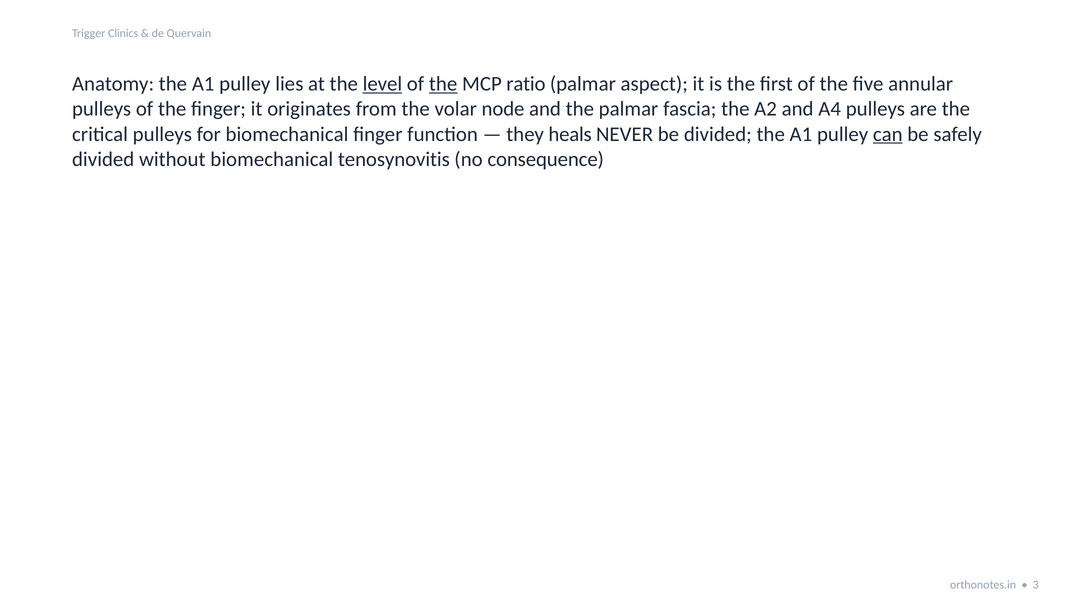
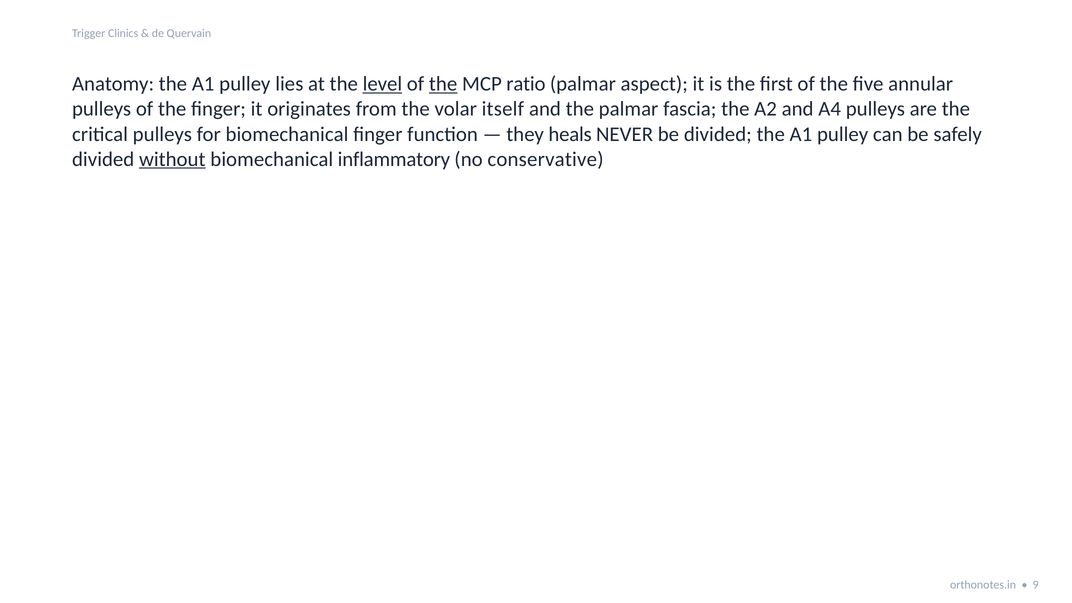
node: node -> itself
can underline: present -> none
without underline: none -> present
tenosynovitis: tenosynovitis -> inflammatory
consequence: consequence -> conservative
3: 3 -> 9
